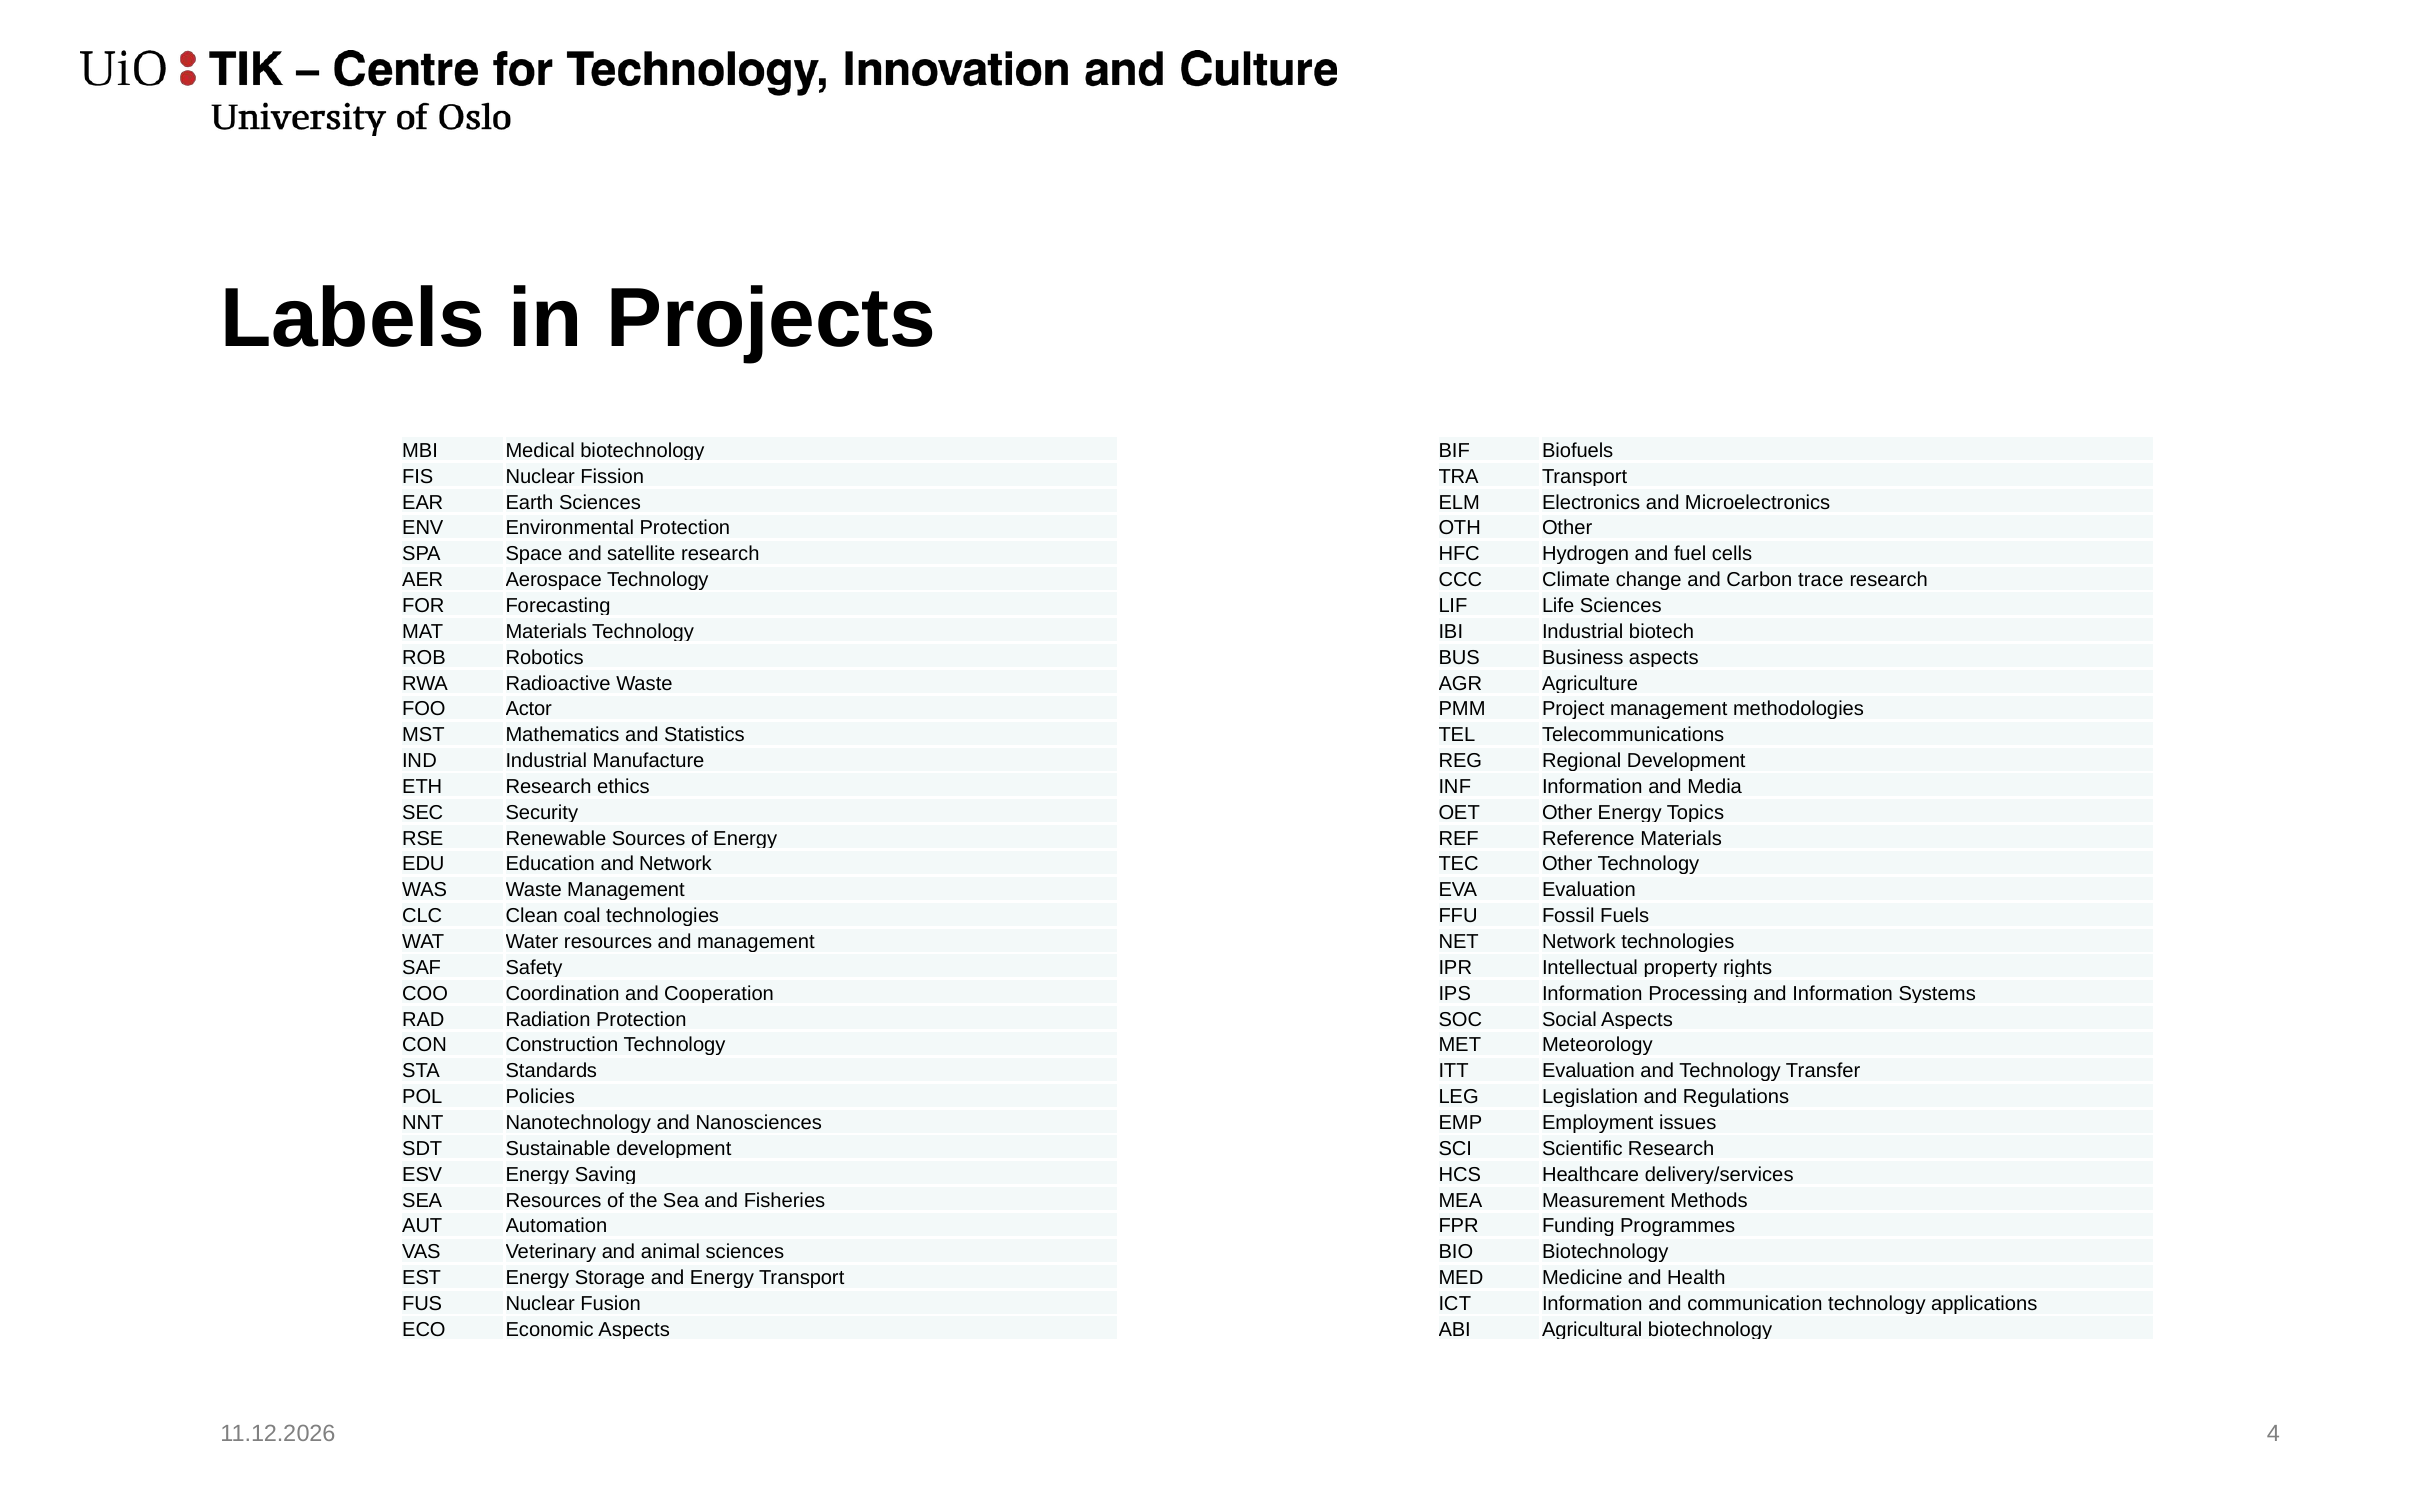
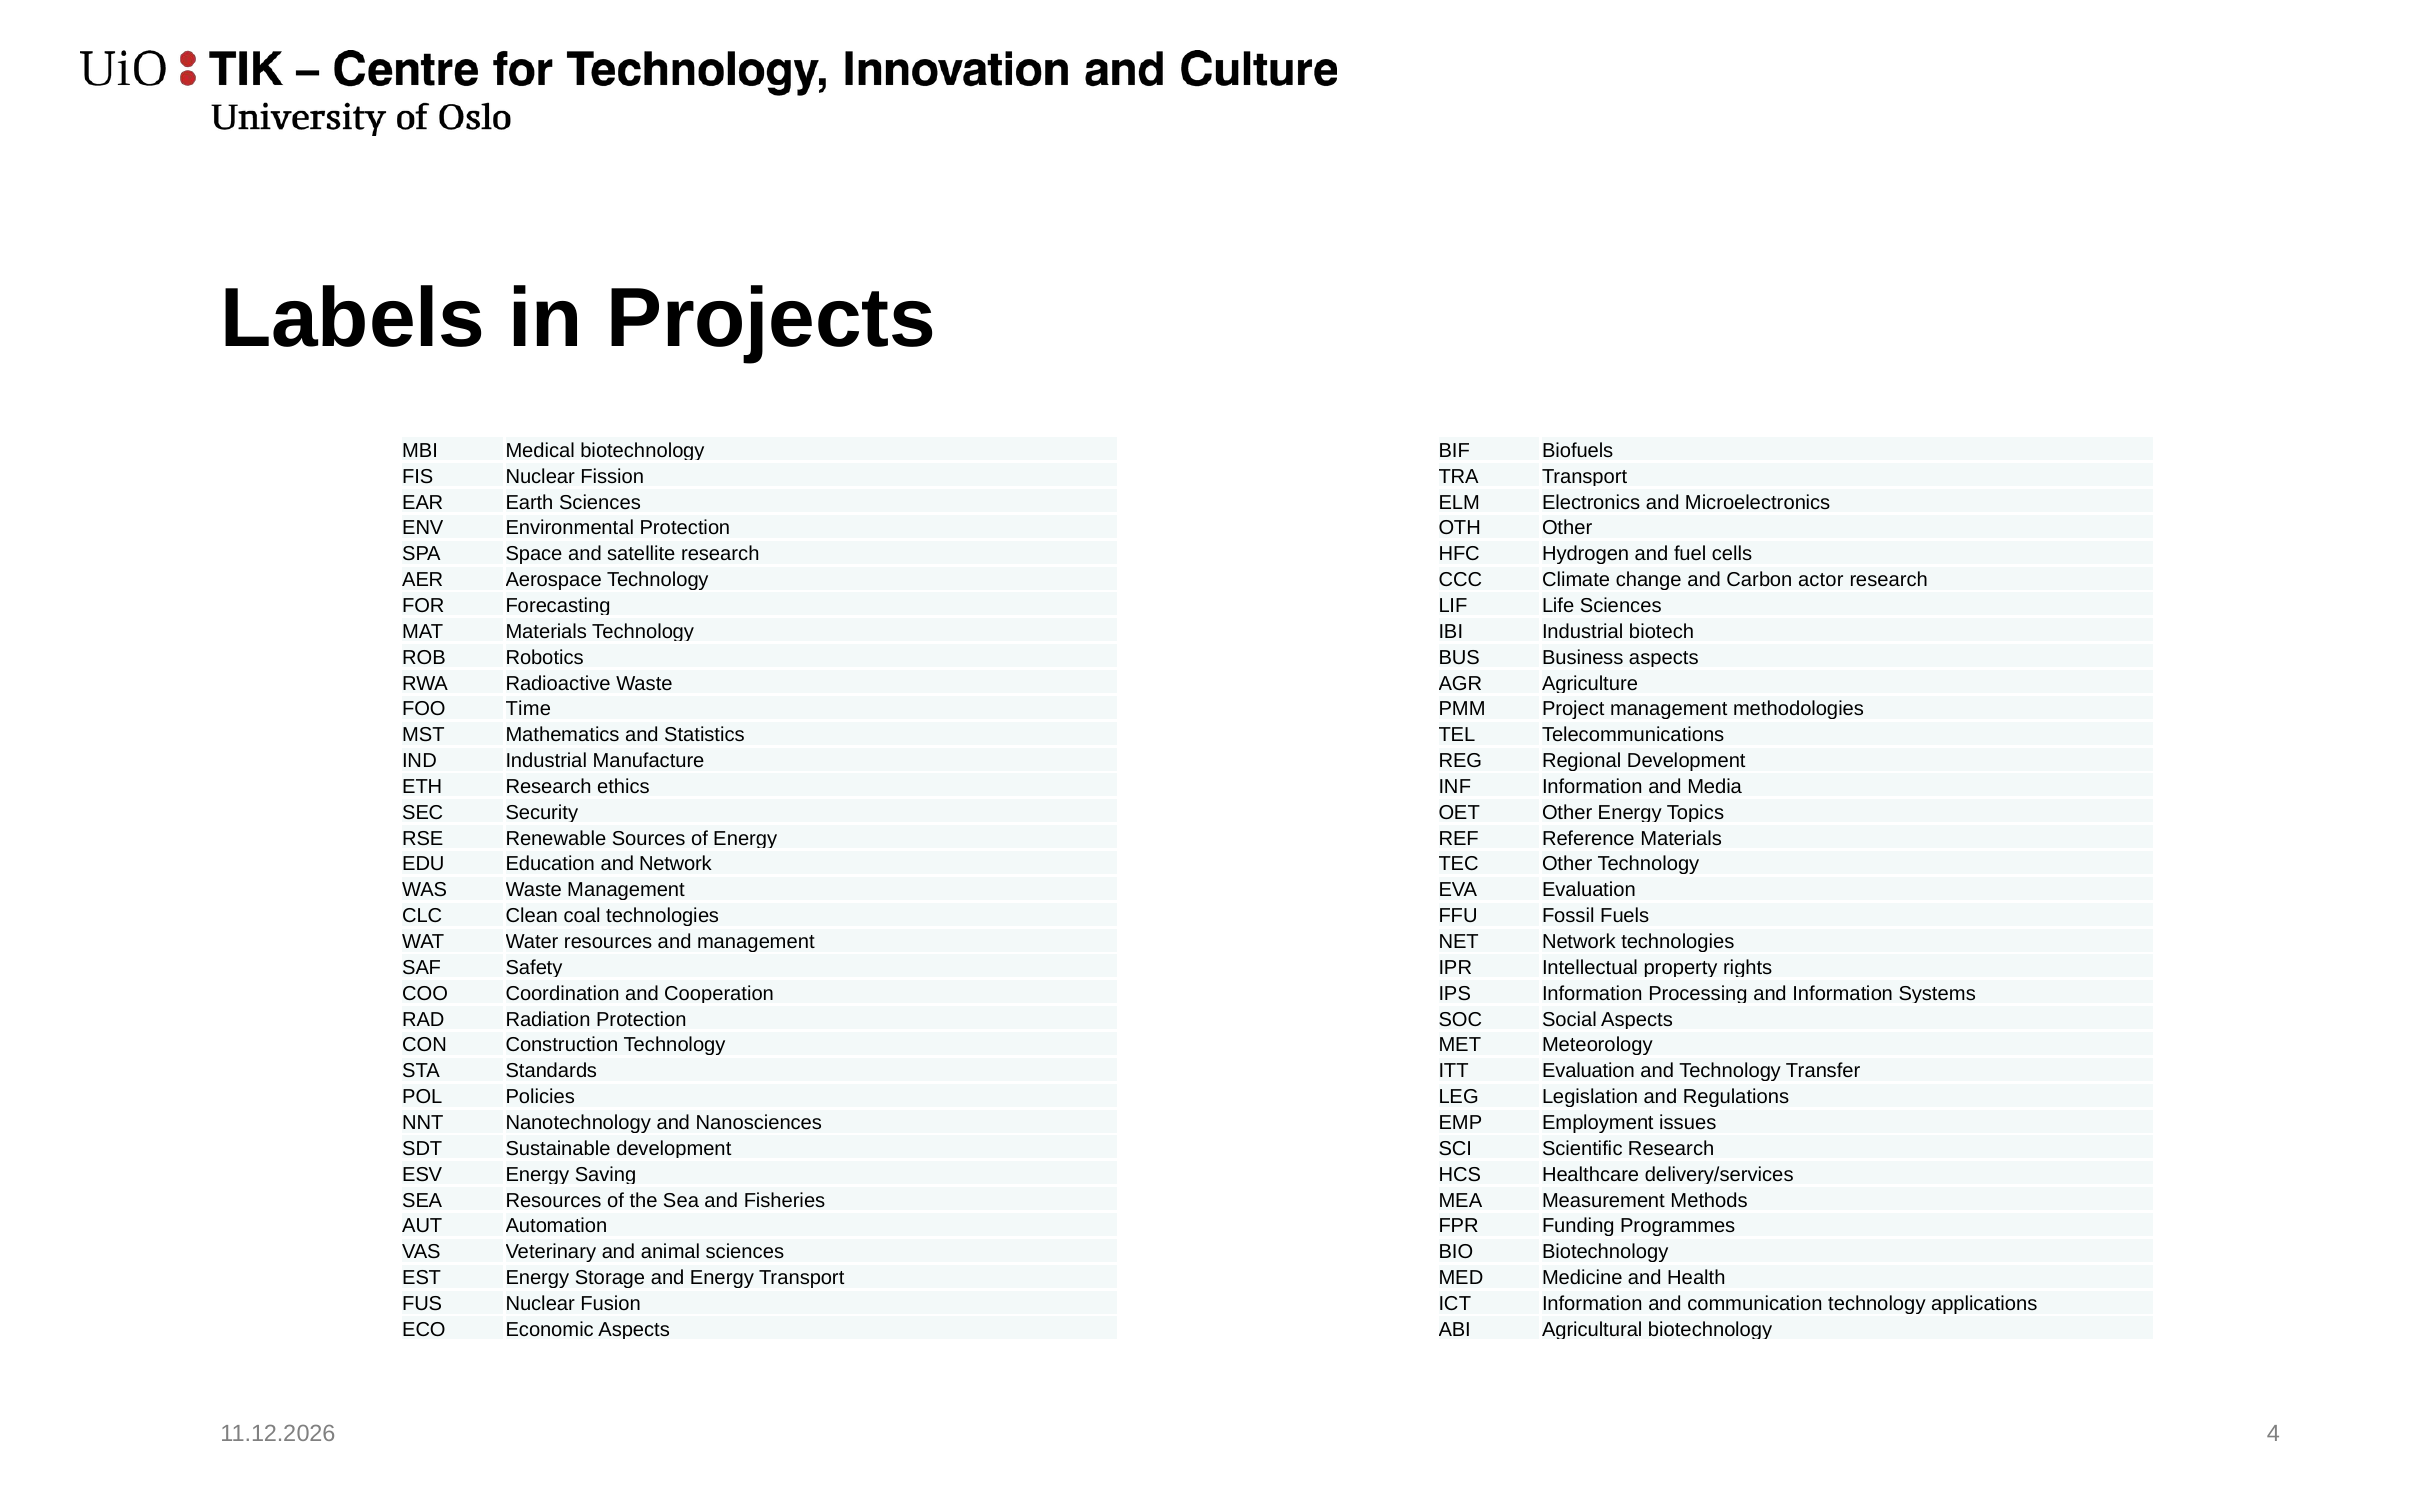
trace: trace -> actor
Actor: Actor -> Time
